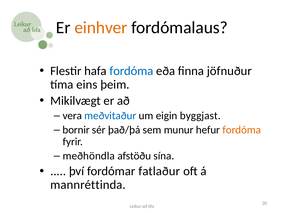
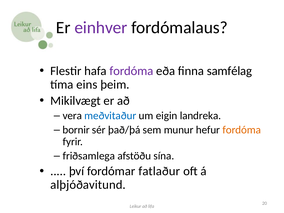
einhver colour: orange -> purple
fordóma at (131, 71) colour: blue -> purple
jöfnuður: jöfnuður -> samfélag
byggjast: byggjast -> landreka
meðhöndla: meðhöndla -> friðsamlega
mannréttinda: mannréttinda -> alþjóðavitund
